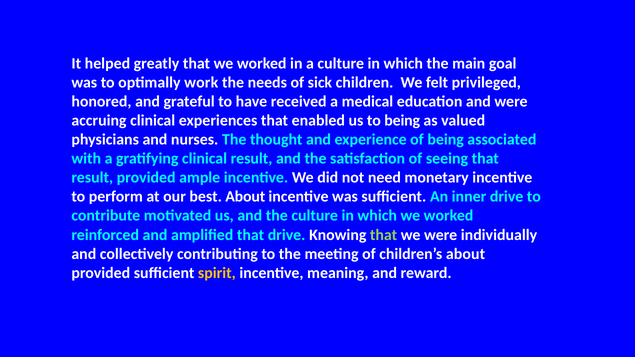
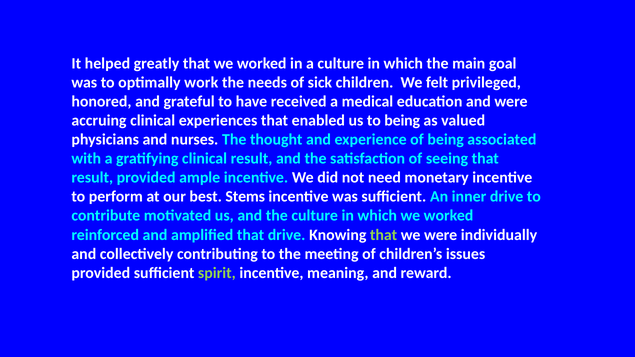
best About: About -> Stems
children’s about: about -> issues
spirit colour: yellow -> light green
